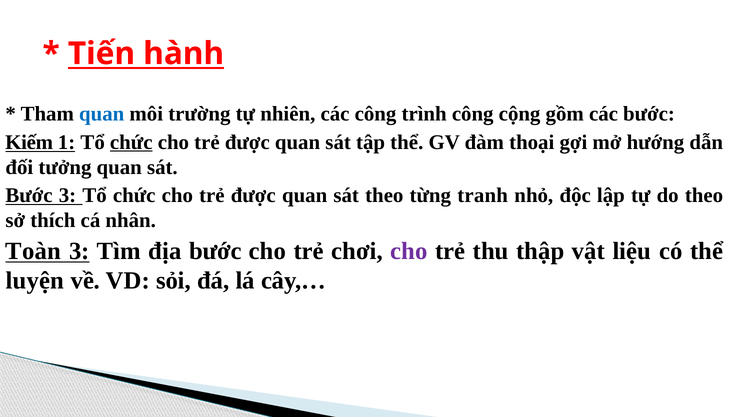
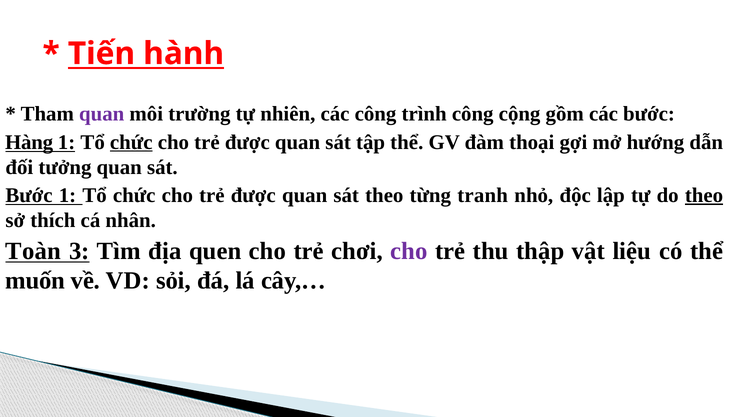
quan at (102, 114) colour: blue -> purple
Kiếm: Kiếm -> Hàng
Bước 3: 3 -> 1
theo at (704, 195) underline: none -> present
địa bước: bước -> quen
luyện: luyện -> muốn
